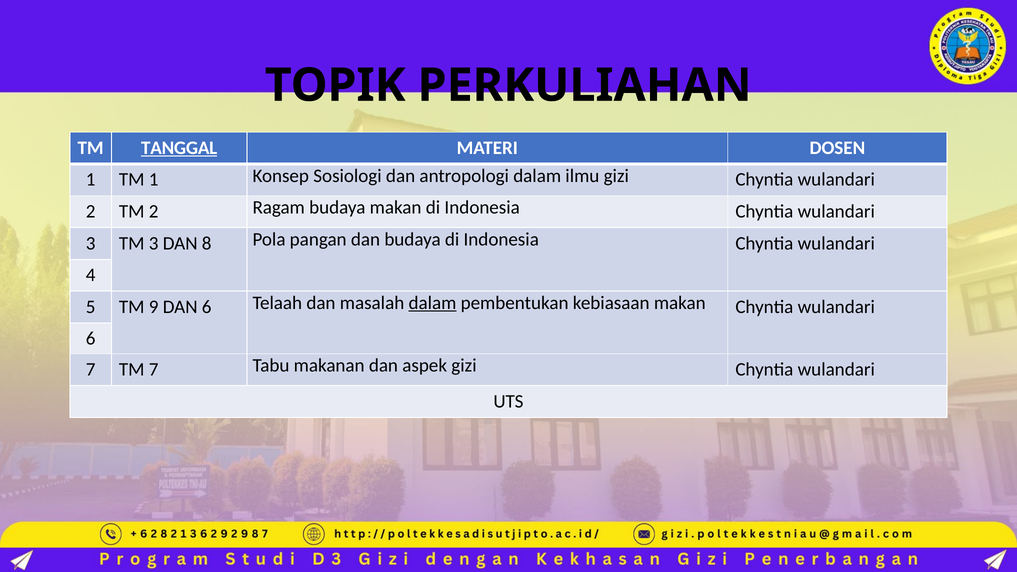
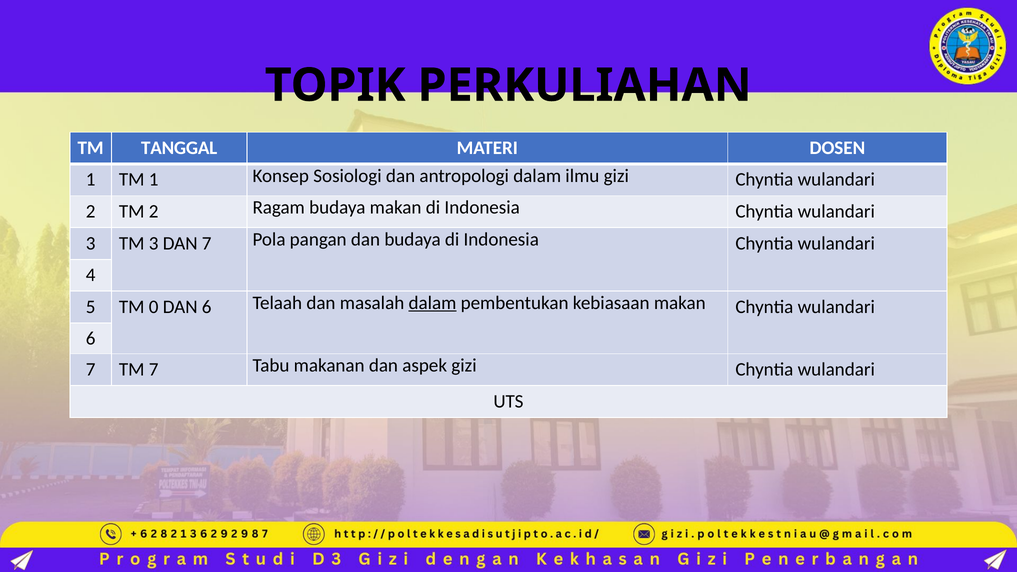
TANGGAL underline: present -> none
DAN 8: 8 -> 7
9: 9 -> 0
